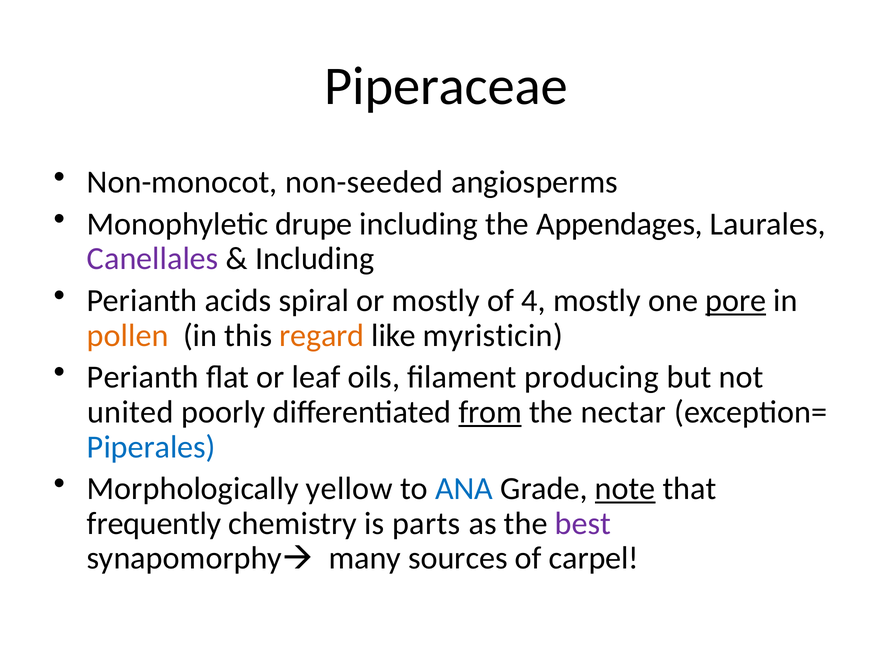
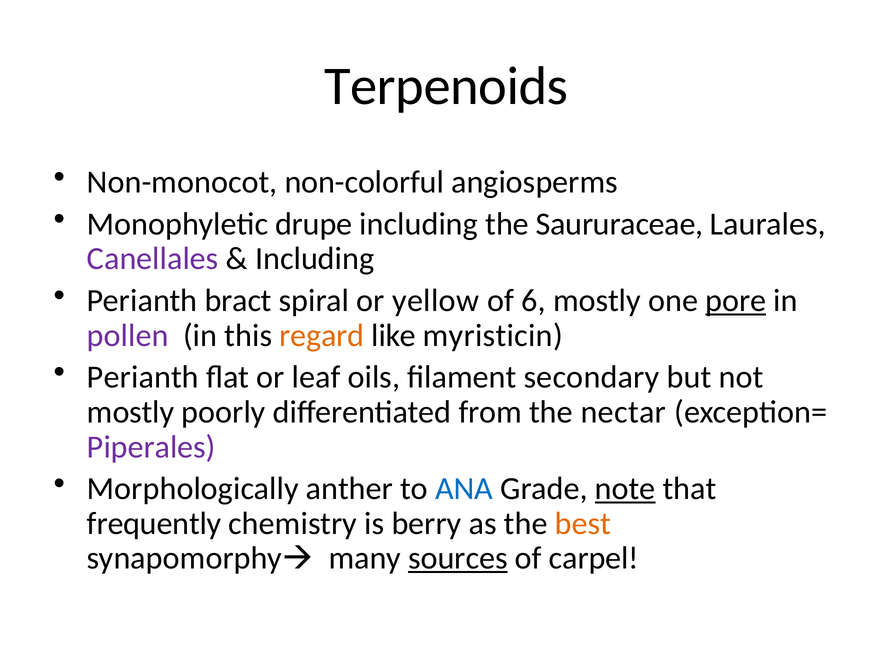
Piperaceae: Piperaceae -> Terpenoids
non-seeded: non-seeded -> non-colorful
Appendages: Appendages -> Saururaceae
acids: acids -> bract
or mostly: mostly -> yellow
4: 4 -> 6
pollen colour: orange -> purple
producing: producing -> secondary
united at (130, 412): united -> mostly
from underline: present -> none
Piperales colour: blue -> purple
yellow: yellow -> anther
parts: parts -> berry
best colour: purple -> orange
sources underline: none -> present
